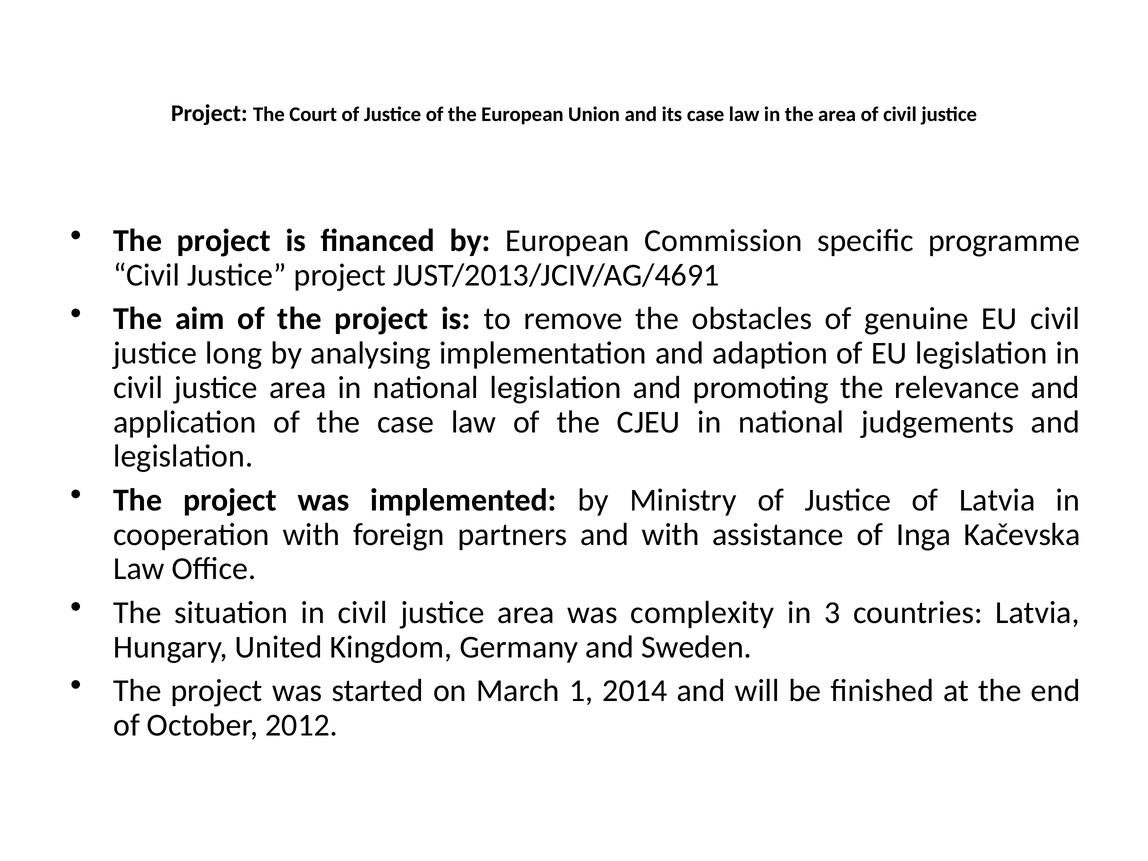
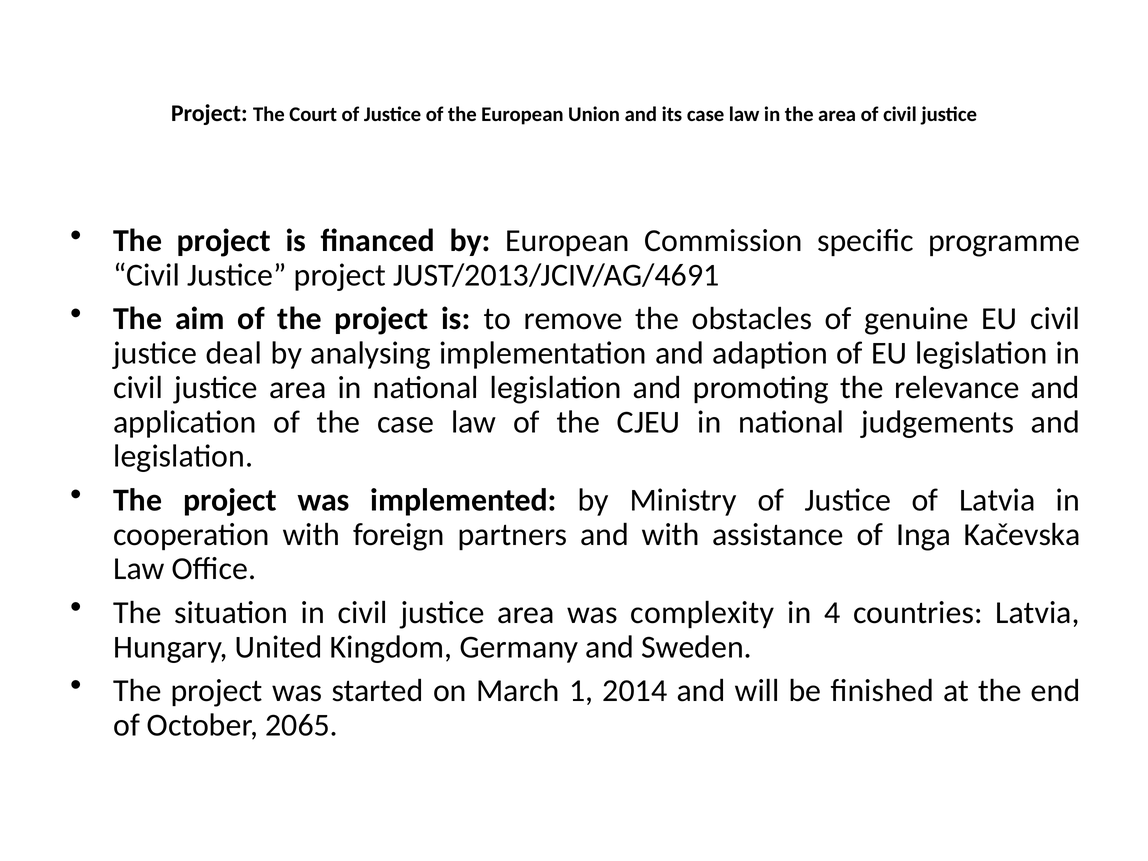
long: long -> deal
3: 3 -> 4
2012: 2012 -> 2065
